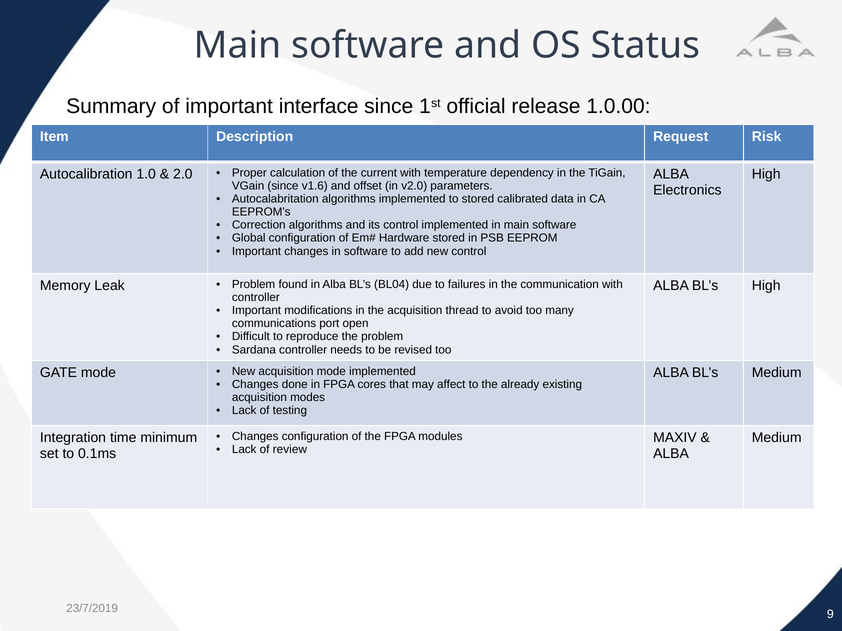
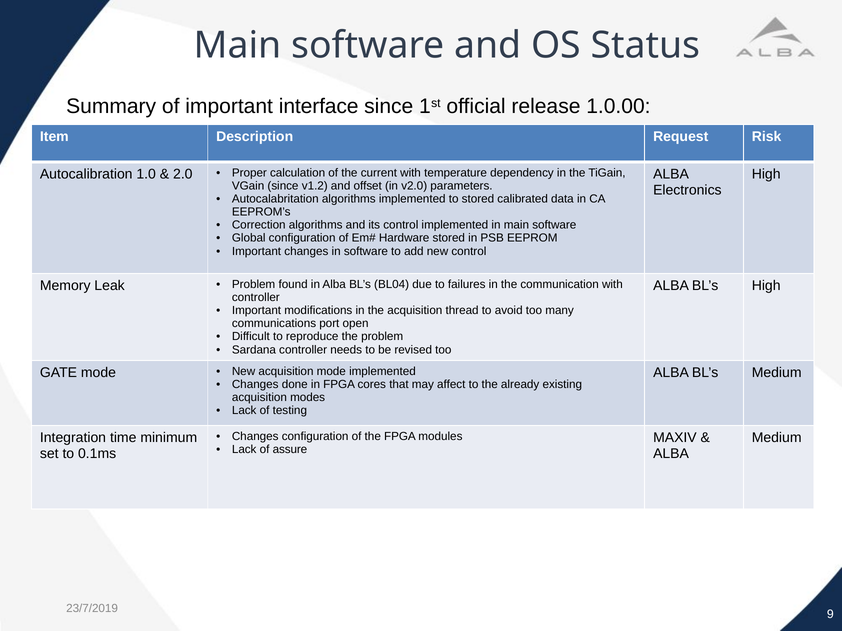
v1.6: v1.6 -> v1.2
review: review -> assure
